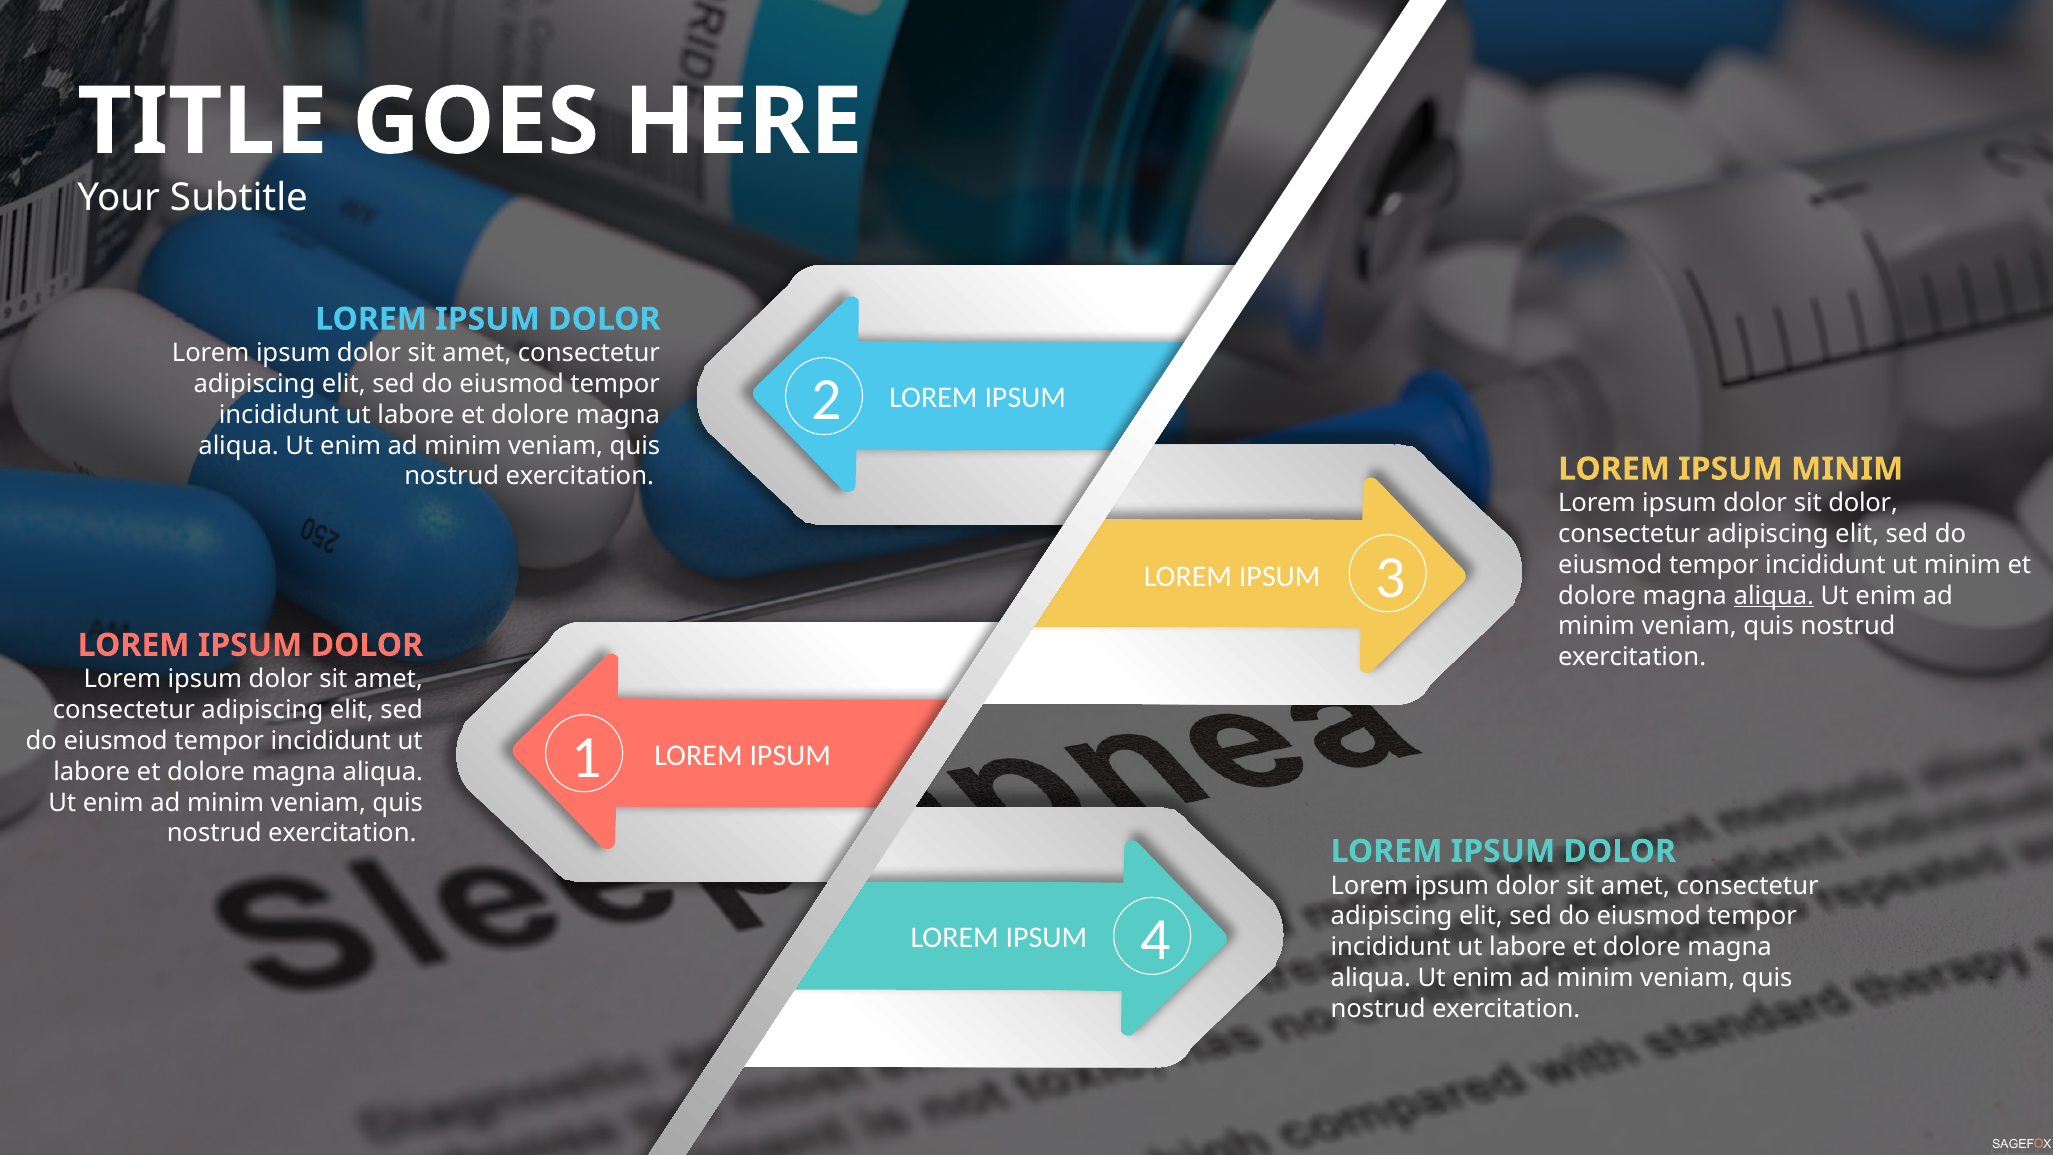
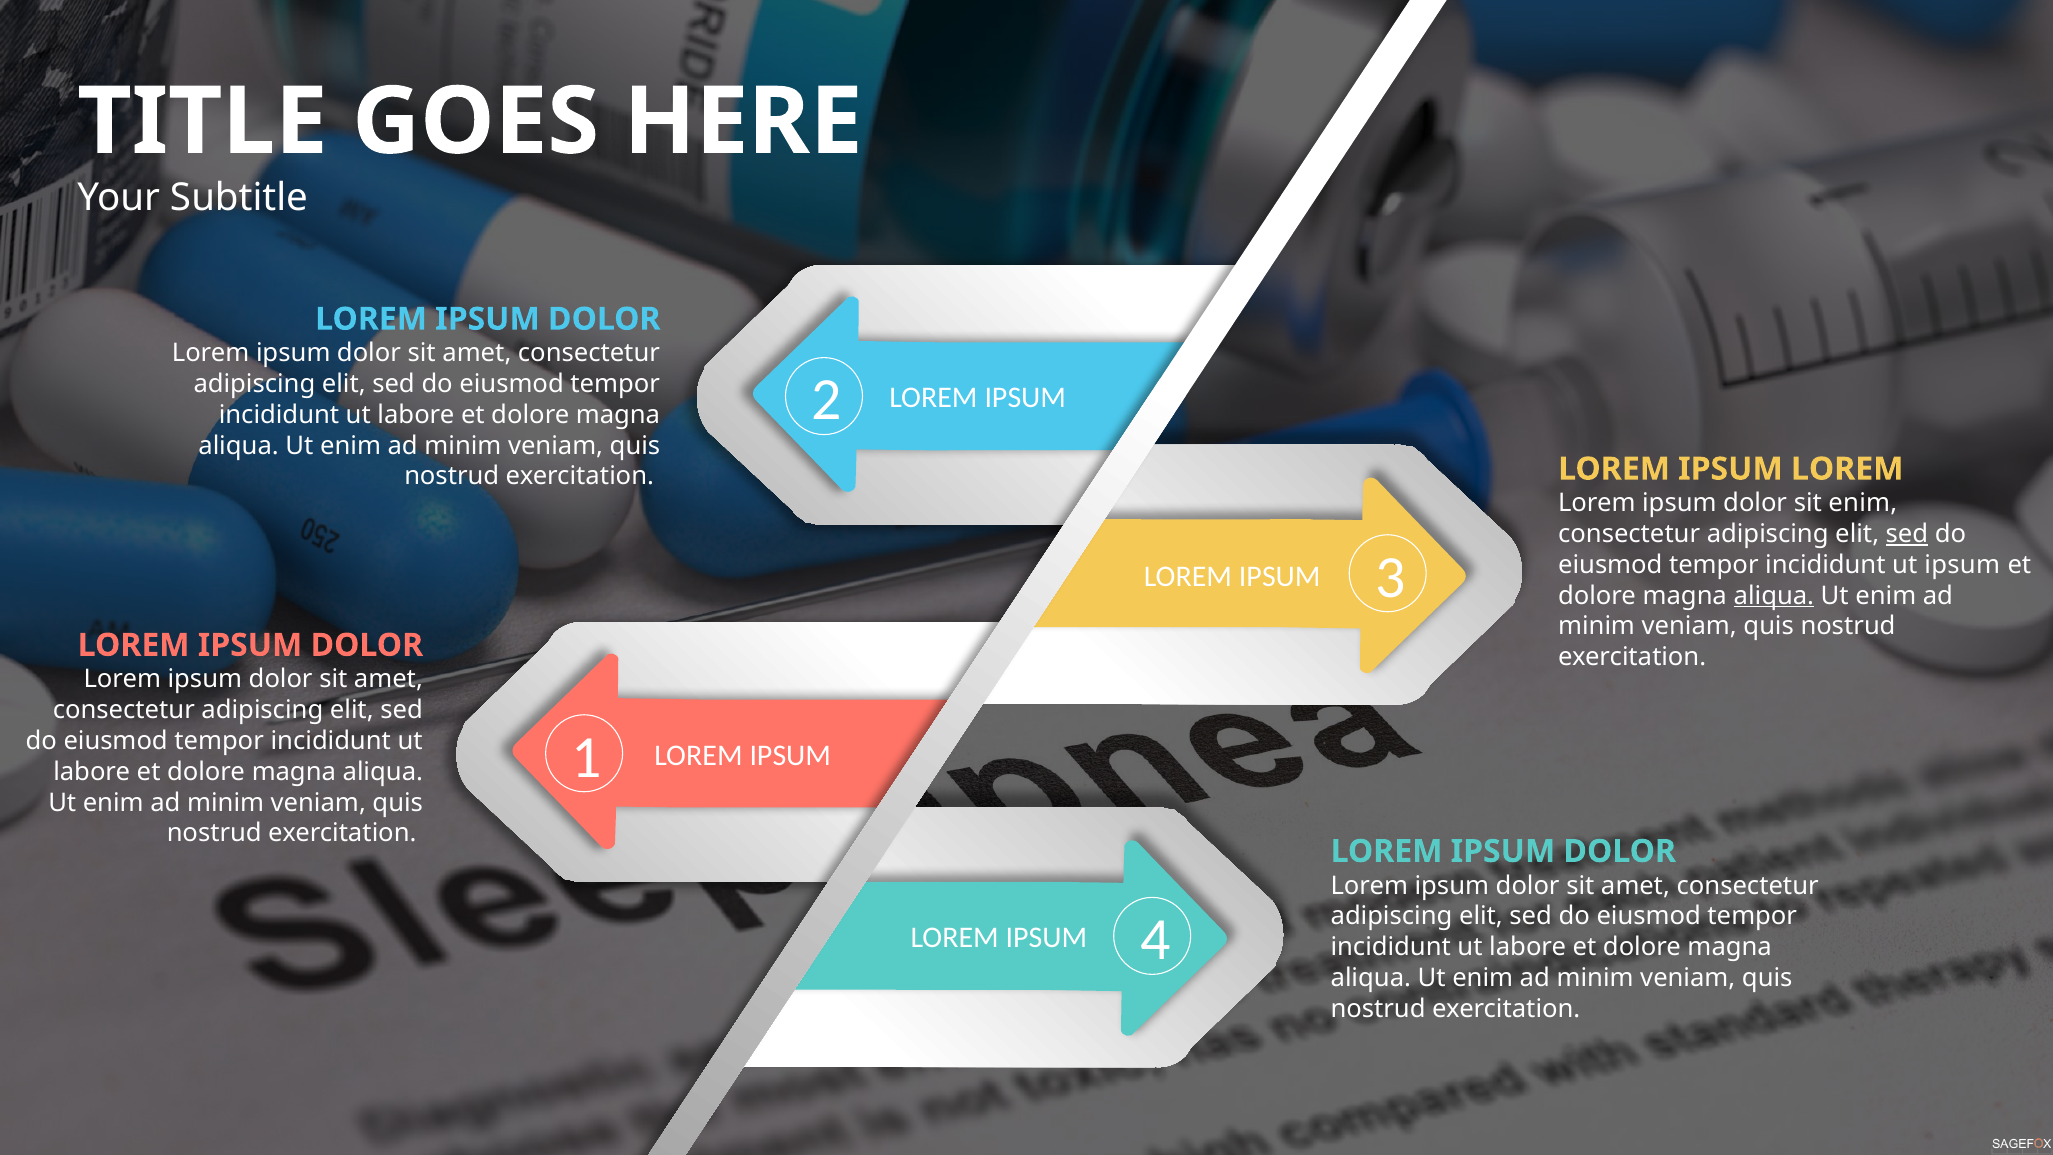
MINIM at (1847, 469): MINIM -> LOREM
sit dolor: dolor -> enim
sed at (1907, 534) underline: none -> present
ut minim: minim -> ipsum
